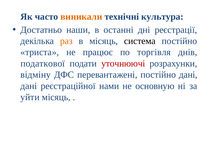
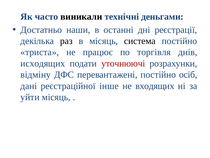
виникали colour: orange -> black
культура: культура -> деньгами
раз colour: orange -> black
податкової: податкової -> исходящих
постійно дані: дані -> осіб
нами: нами -> інше
основную: основную -> входящих
